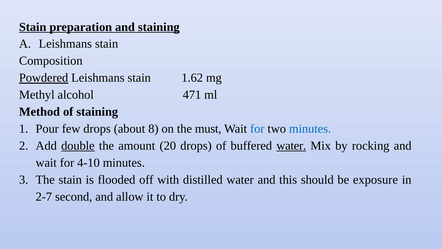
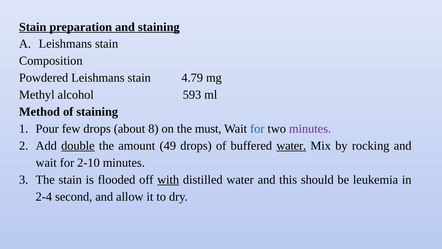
Powdered underline: present -> none
1.62: 1.62 -> 4.79
471: 471 -> 593
minutes at (310, 129) colour: blue -> purple
20: 20 -> 49
4-10: 4-10 -> 2-10
with underline: none -> present
exposure: exposure -> leukemia
2-7: 2-7 -> 2-4
